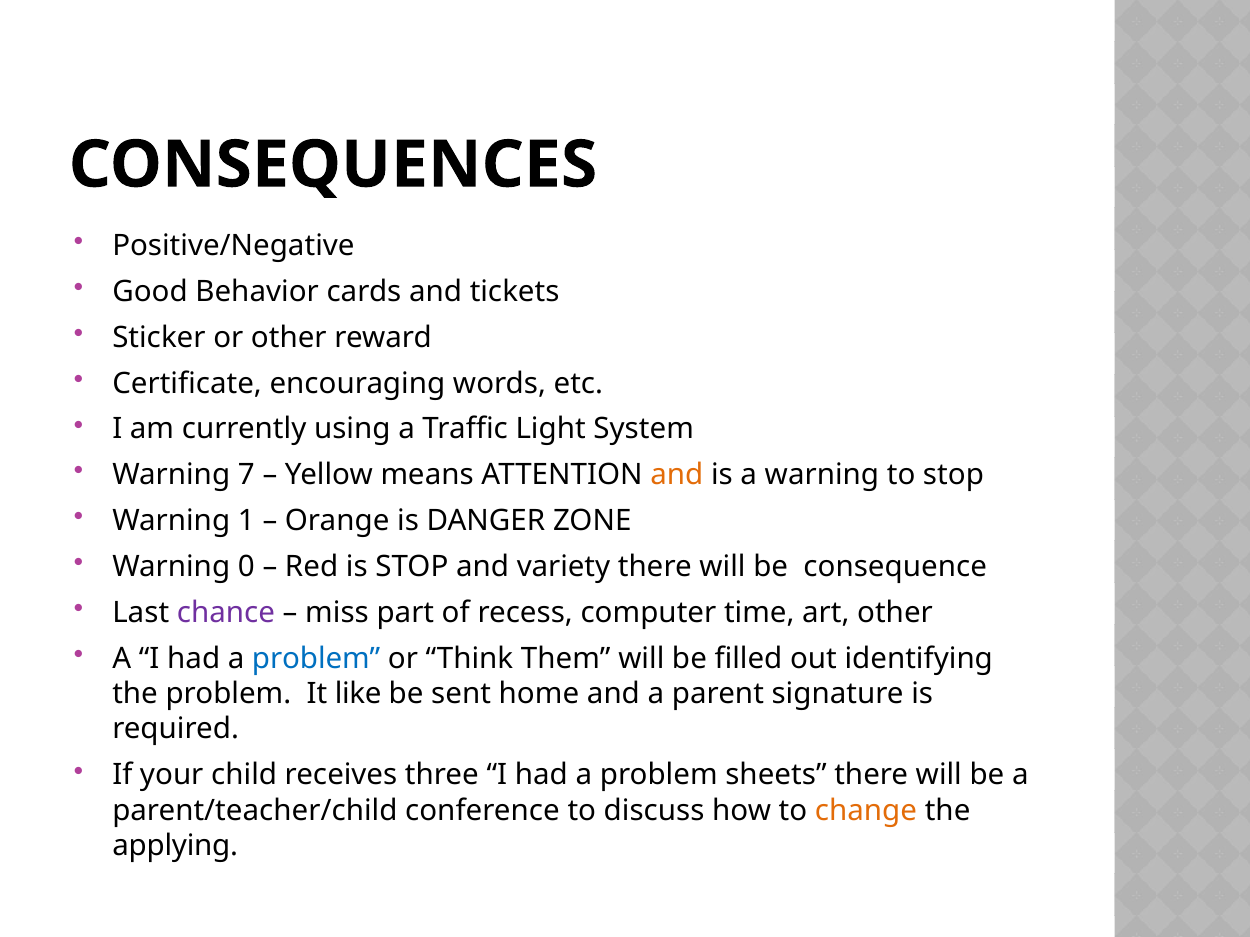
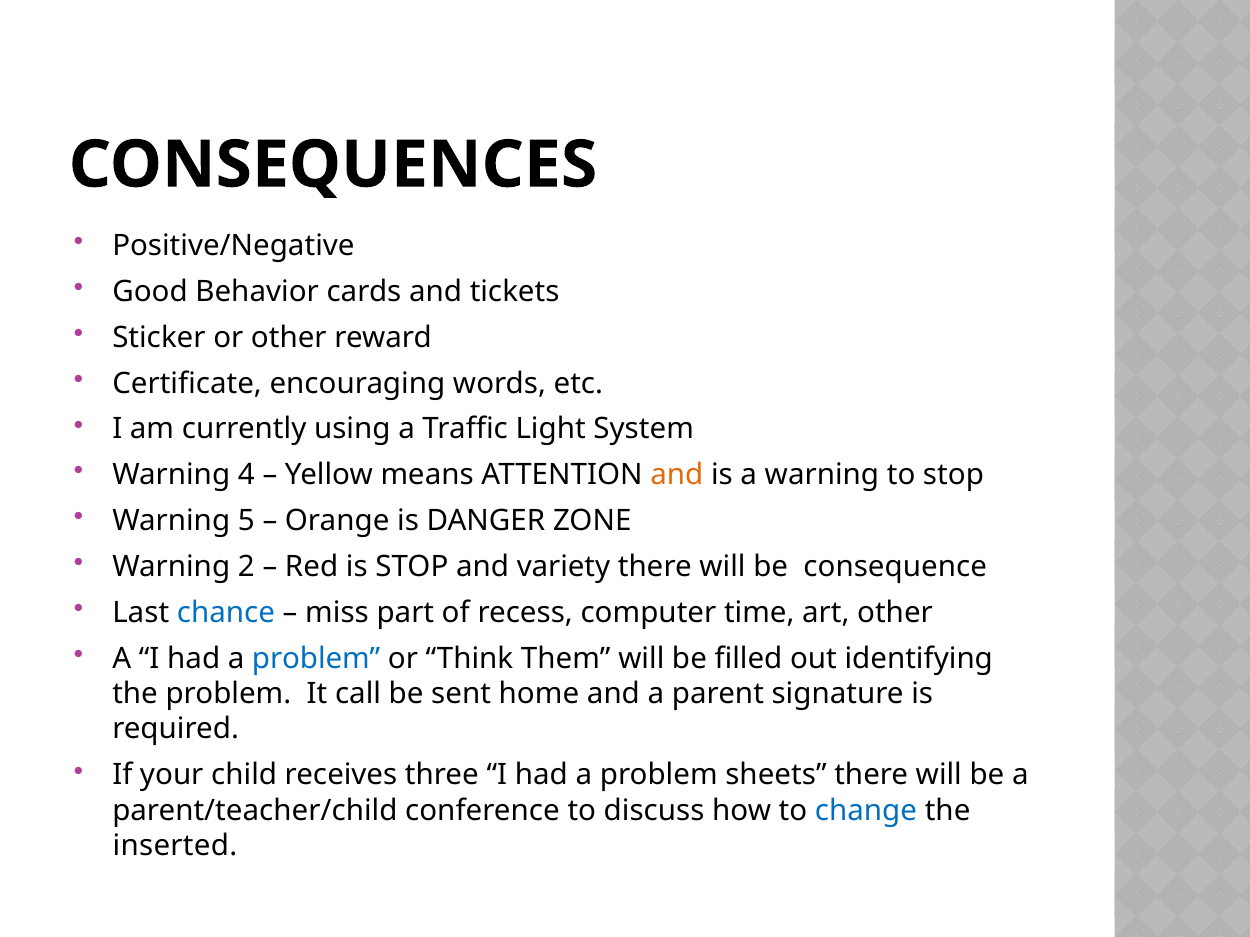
7: 7 -> 4
1: 1 -> 5
0: 0 -> 2
chance colour: purple -> blue
like: like -> call
change colour: orange -> blue
applying: applying -> inserted
